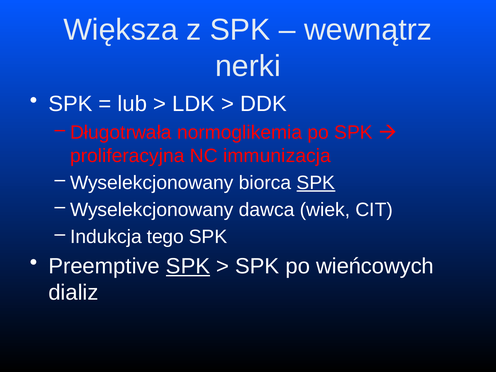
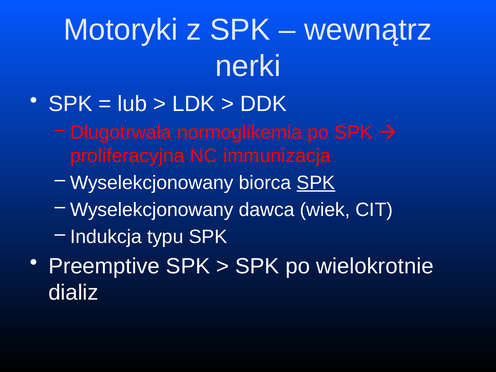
Większa: Większa -> Motoryki
tego: tego -> typu
SPK at (188, 266) underline: present -> none
wieńcowych: wieńcowych -> wielokrotnie
